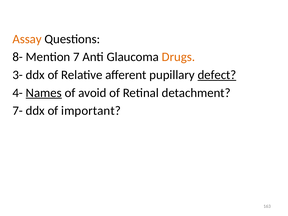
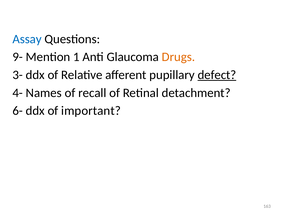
Assay colour: orange -> blue
8-: 8- -> 9-
7: 7 -> 1
Names underline: present -> none
avoid: avoid -> recall
7-: 7- -> 6-
